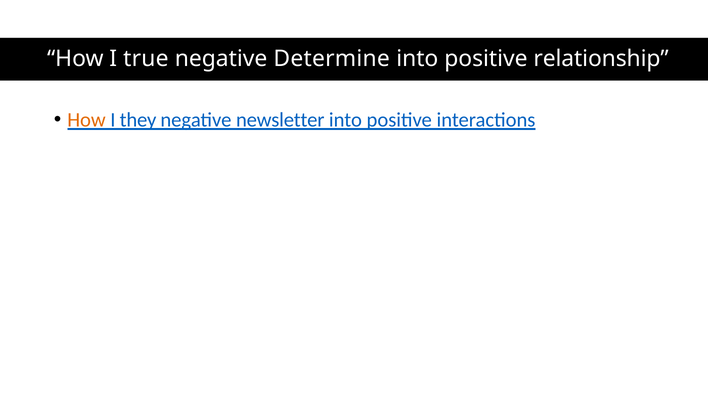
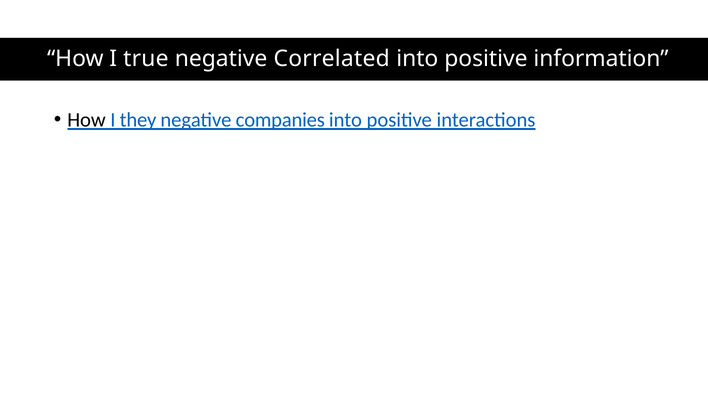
Determine: Determine -> Correlated
relationship: relationship -> information
How at (86, 120) colour: orange -> black
newsletter: newsletter -> companies
